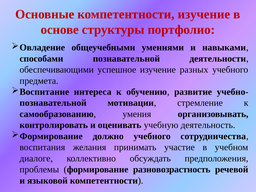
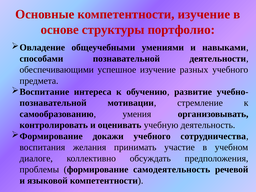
должно: должно -> докажи
разновозрастность: разновозрастность -> самодеятельность
